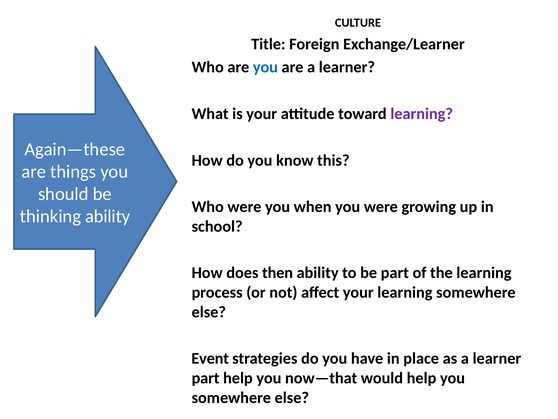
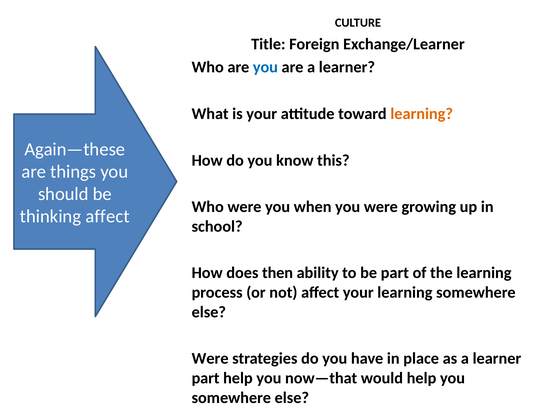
learning at (422, 114) colour: purple -> orange
thinking ability: ability -> affect
Event at (210, 358): Event -> Were
